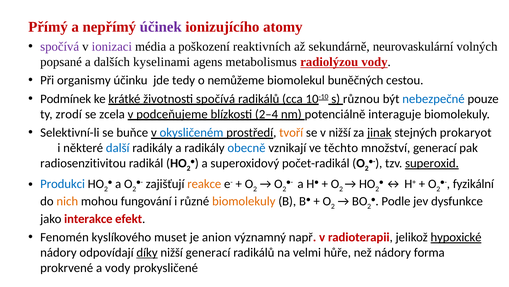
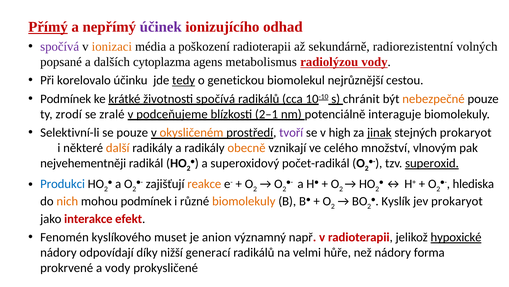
Přímý underline: none -> present
atomy: atomy -> odhad
ionizaci colour: purple -> orange
poškození reaktivních: reaktivních -> radioterapii
neurovaskulární: neurovaskulární -> radiorezistentní
kyselinami: kyselinami -> cytoplazma
organismy: organismy -> korelovalo
tedy underline: none -> present
nemůžeme: nemůžeme -> genetickou
buněčných: buněčných -> nejrůznější
různou: různou -> chránit
nebezpečné colour: blue -> orange
zcela: zcela -> zralé
2–4: 2–4 -> 2–1
se buňce: buňce -> pouze
okysličeném colour: blue -> orange
tvoří colour: orange -> purple
v nižší: nižší -> high
další colour: blue -> orange
obecně colour: blue -> orange
těchto: těchto -> celého
množství generací: generací -> vlnovým
radiosenzitivitou: radiosenzitivitou -> nejvehementněji
fyzikální: fyzikální -> hlediska
mohou fungování: fungování -> podmínek
Podle: Podle -> Kyslík
jev dysfunkce: dysfunkce -> prokaryot
díky underline: present -> none
